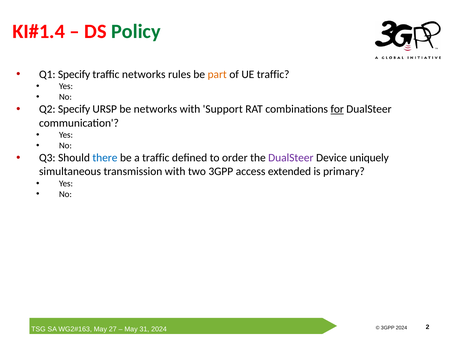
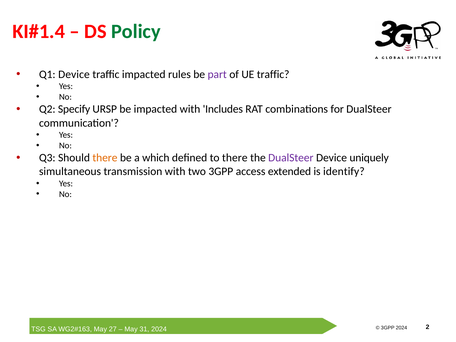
Q1 Specify: Specify -> Device
traffic networks: networks -> impacted
part colour: orange -> purple
be networks: networks -> impacted
Support: Support -> Includes
for underline: present -> none
there at (105, 158) colour: blue -> orange
a traffic: traffic -> which
to order: order -> there
primary: primary -> identify
